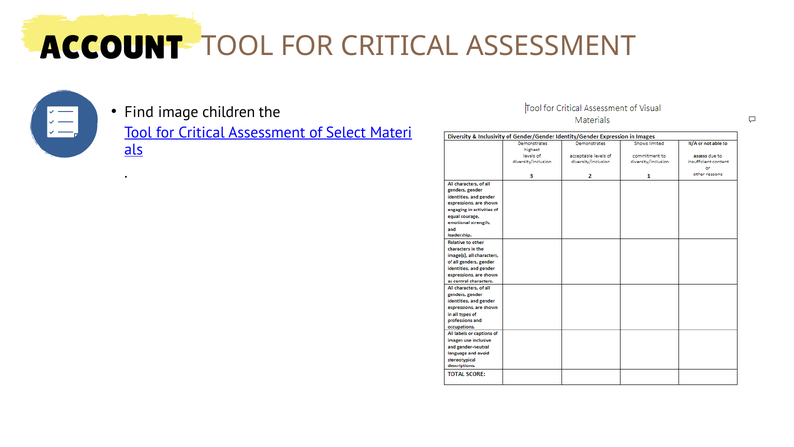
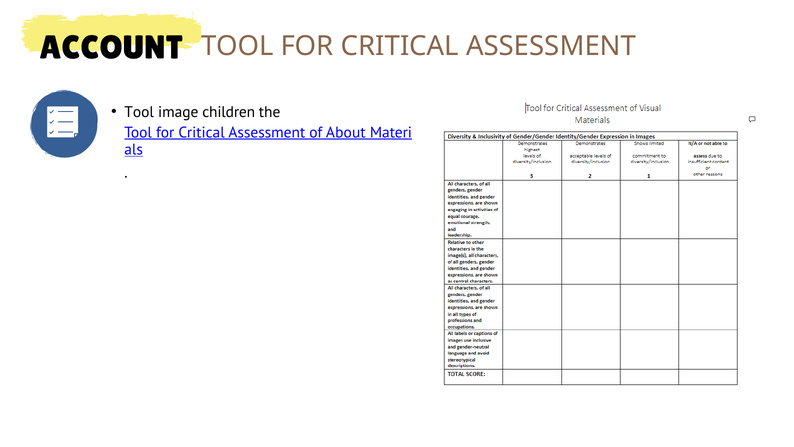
Find at (139, 112): Find -> Tool
Select: Select -> About
